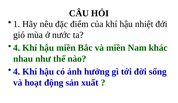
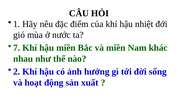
4 at (17, 48): 4 -> 7
4 at (17, 71): 4 -> 2
